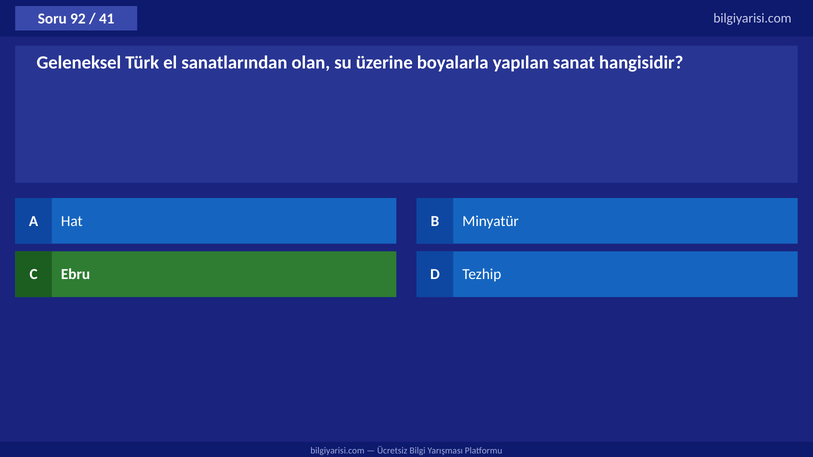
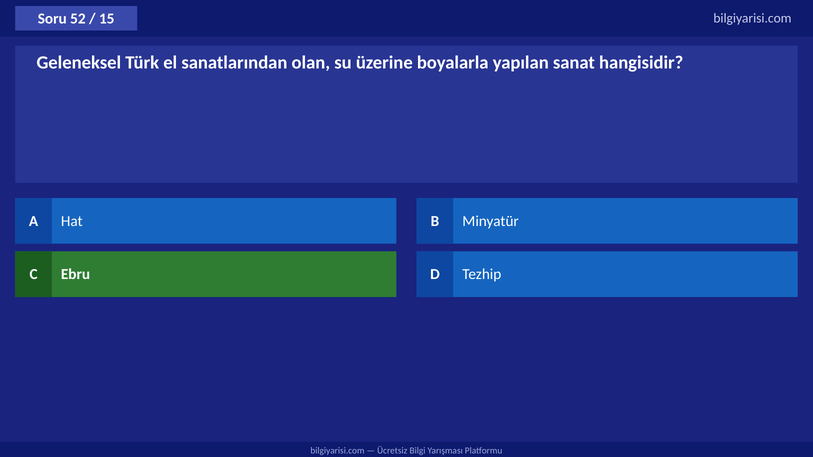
92: 92 -> 52
41: 41 -> 15
